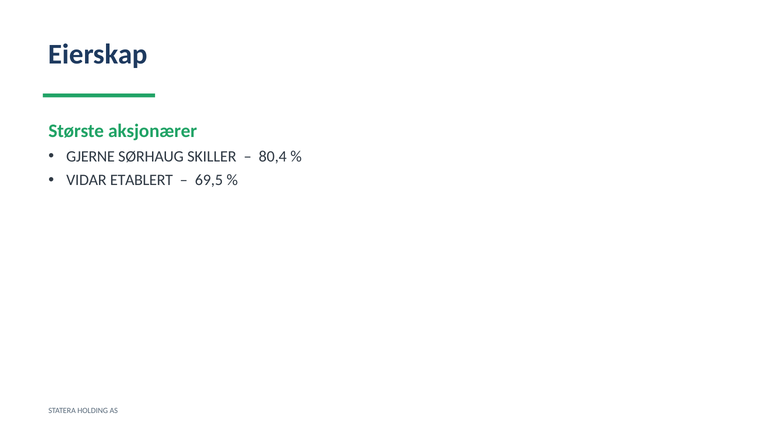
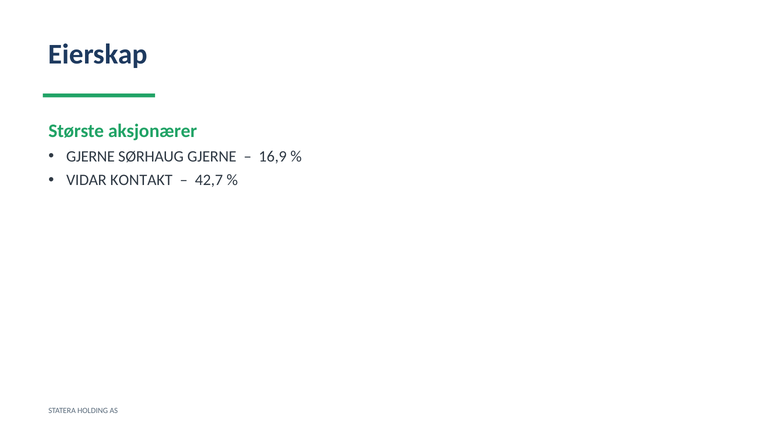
SØRHAUG SKILLER: SKILLER -> GJERNE
80,4: 80,4 -> 16,9
ETABLERT: ETABLERT -> KONTAKT
69,5: 69,5 -> 42,7
